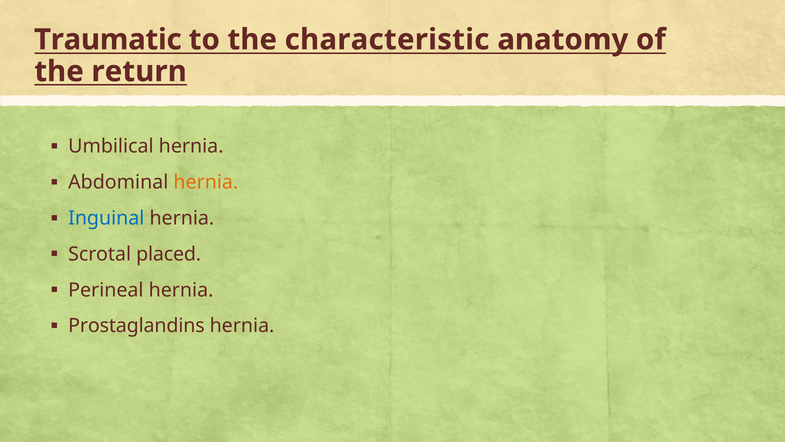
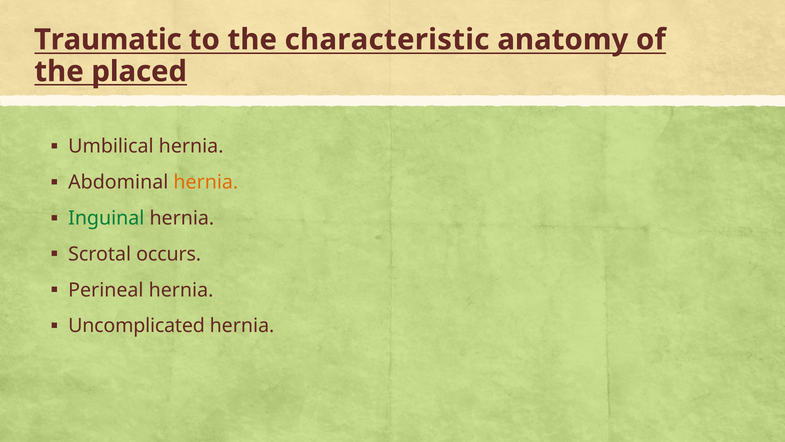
return: return -> placed
Inguinal colour: blue -> green
placed: placed -> occurs
Prostaglandins: Prostaglandins -> Uncomplicated
